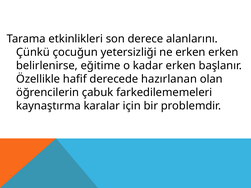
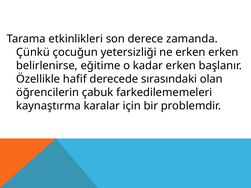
alanlarını: alanlarını -> zamanda
hazırlanan: hazırlanan -> sırasındaki
